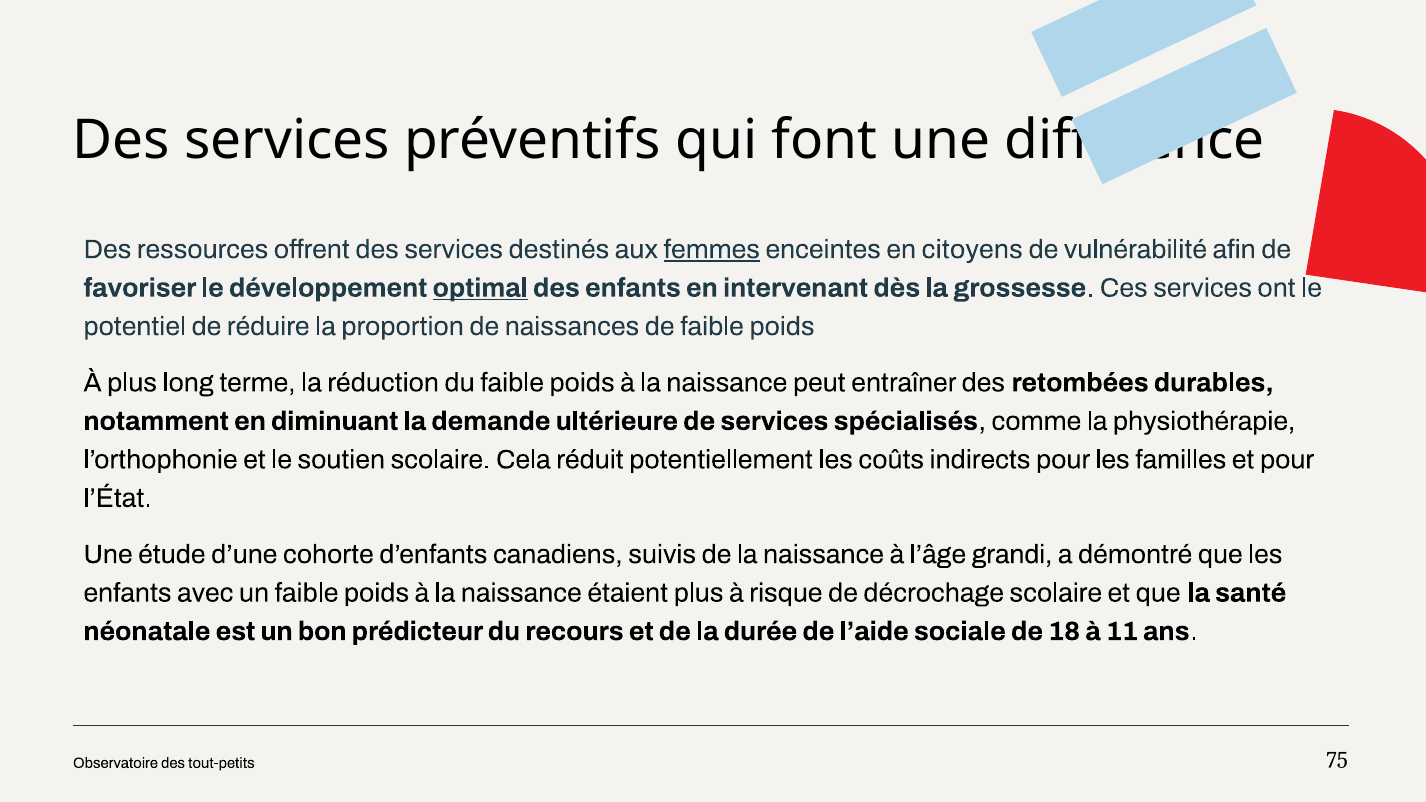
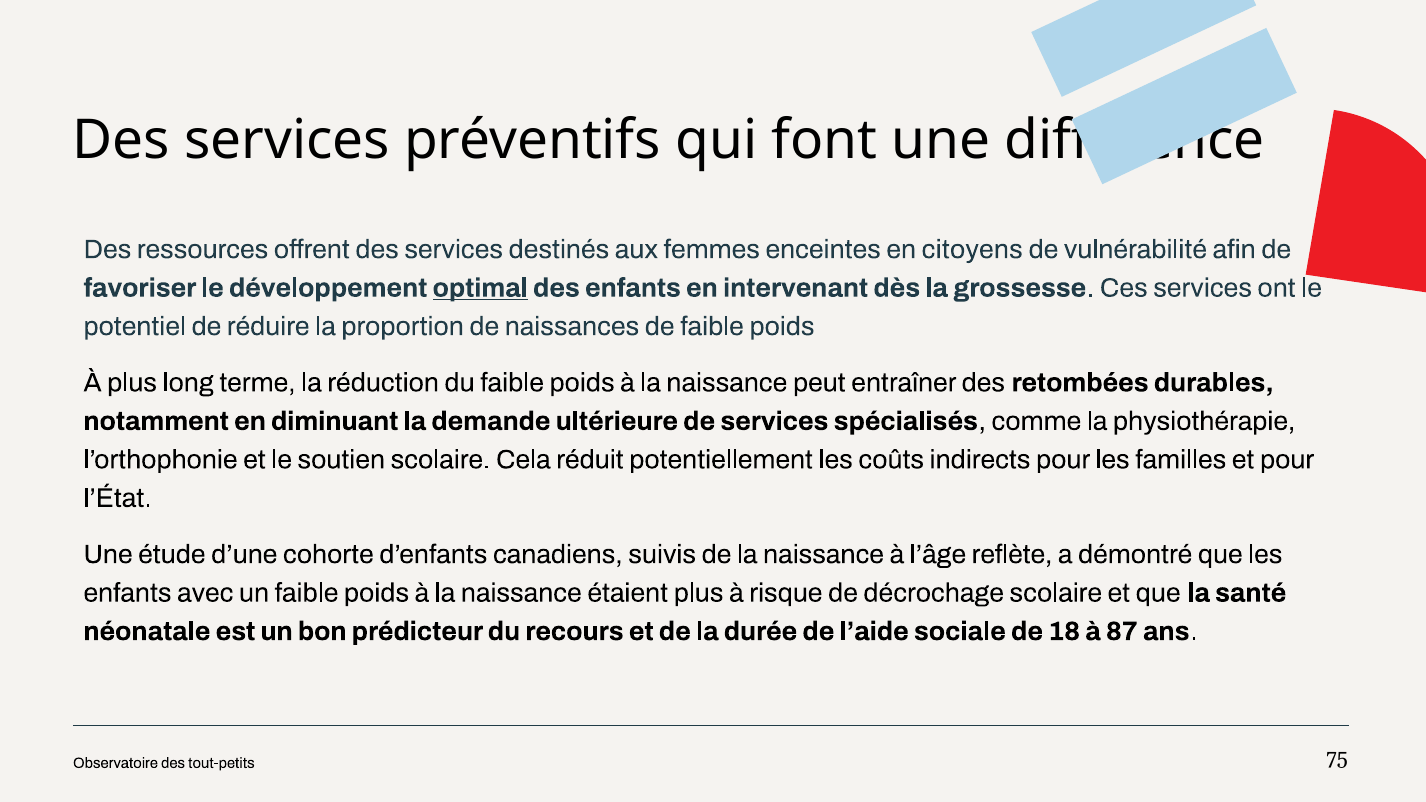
femmes underline: present -> none
grandi: grandi -> reflète
11: 11 -> 87
